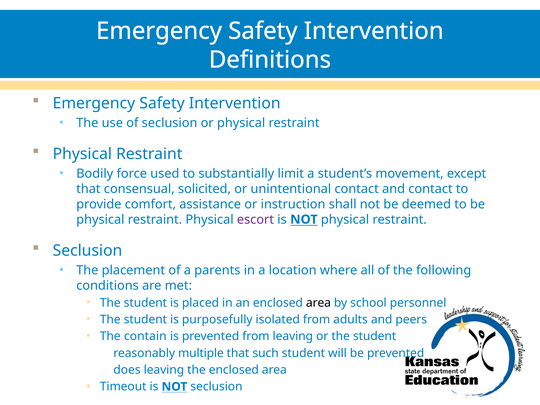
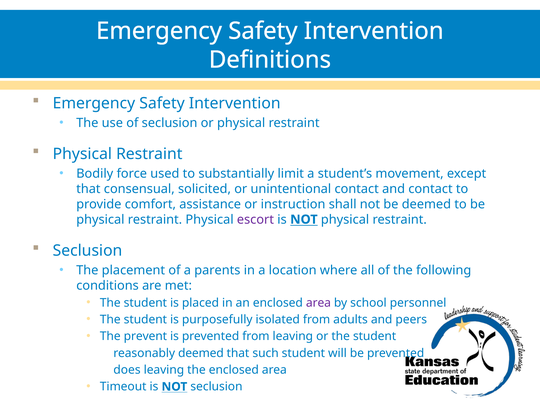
area at (318, 303) colour: black -> purple
contain: contain -> prevent
reasonably multiple: multiple -> deemed
